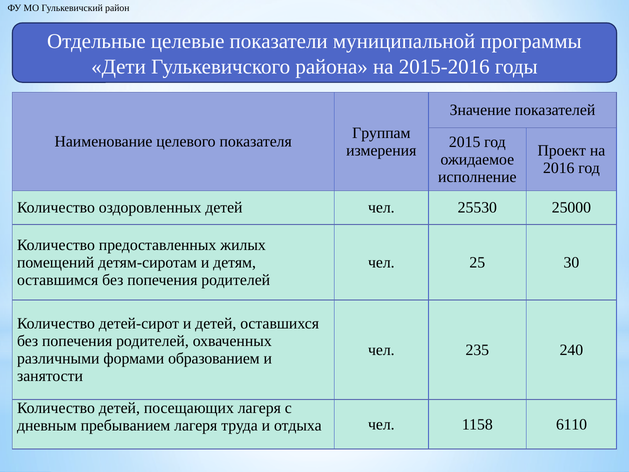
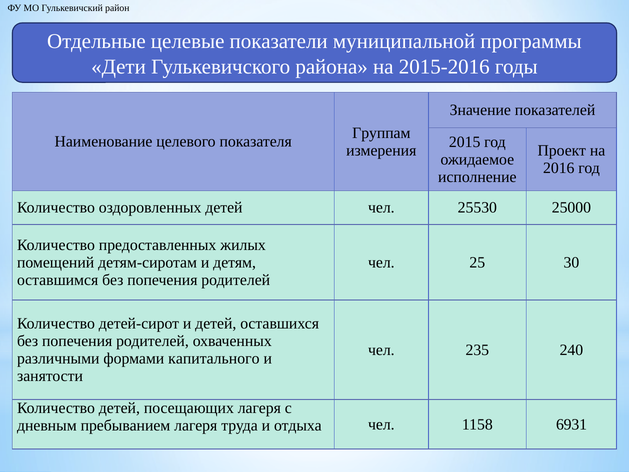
образованием: образованием -> капитального
6110: 6110 -> 6931
